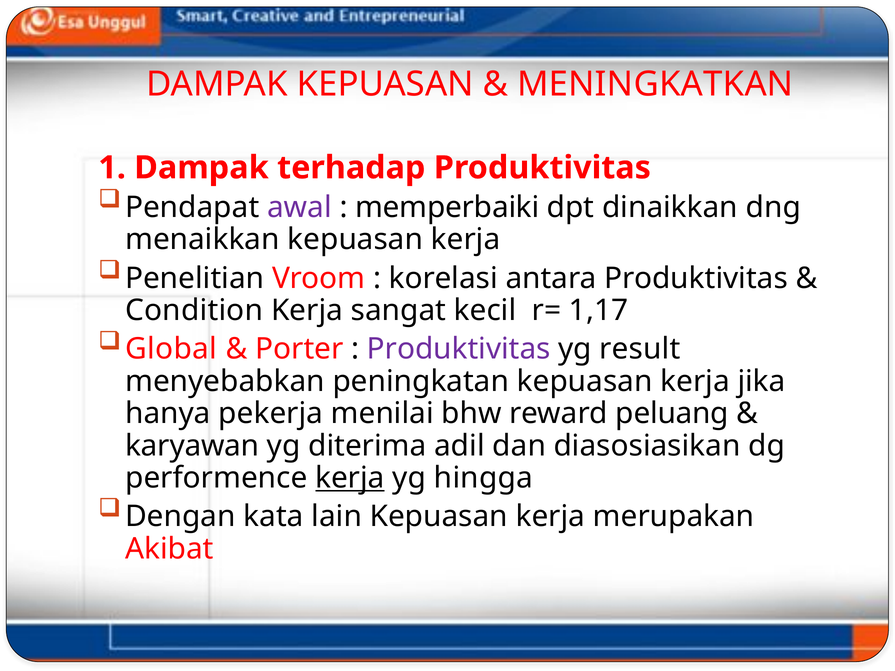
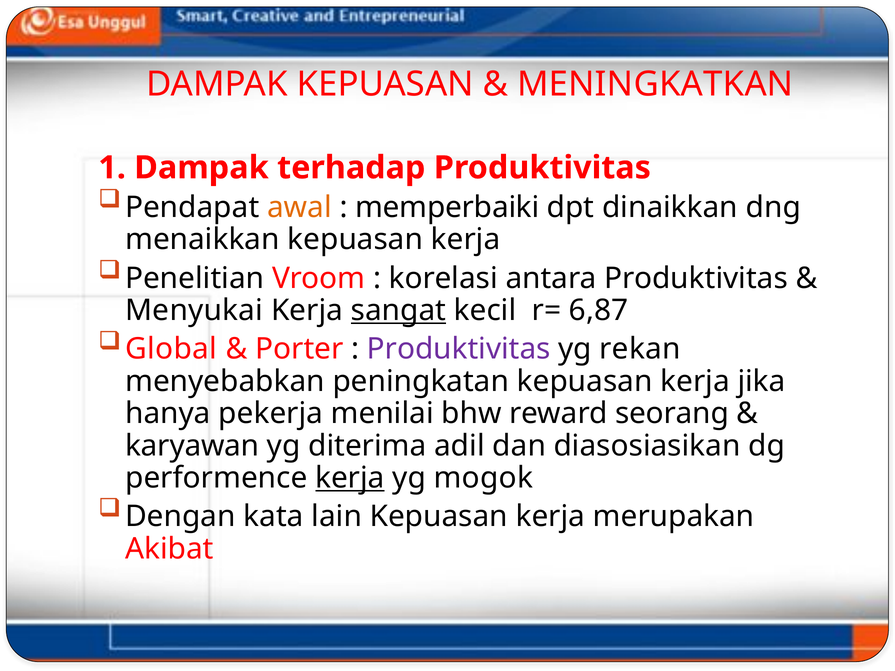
awal colour: purple -> orange
Condition: Condition -> Menyukai
sangat underline: none -> present
1,17: 1,17 -> 6,87
result: result -> rekan
peluang: peluang -> seorang
hingga: hingga -> mogok
